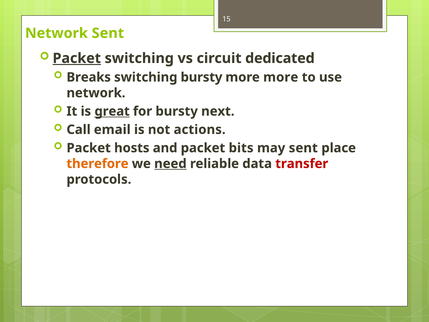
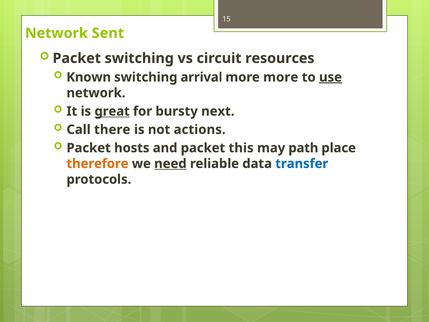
Packet at (77, 58) underline: present -> none
dedicated: dedicated -> resources
Breaks: Breaks -> Known
switching bursty: bursty -> arrival
use underline: none -> present
email: email -> there
bits: bits -> this
may sent: sent -> path
transfer colour: red -> blue
